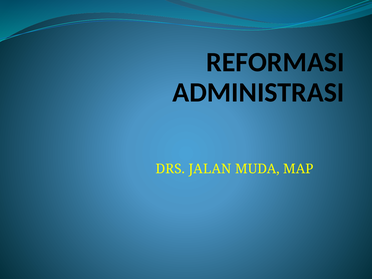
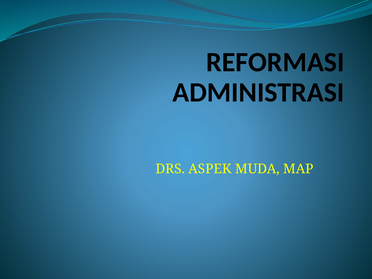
JALAN: JALAN -> ASPEK
